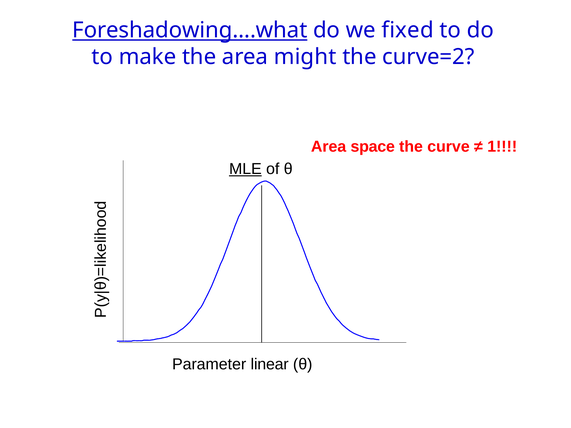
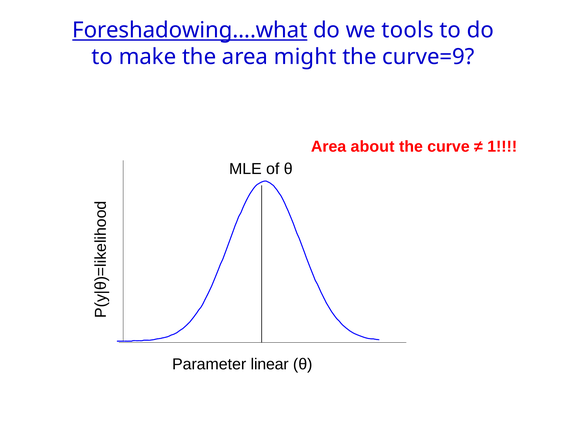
fixed: fixed -> tools
curve=2: curve=2 -> curve=9
space: space -> about
MLE underline: present -> none
